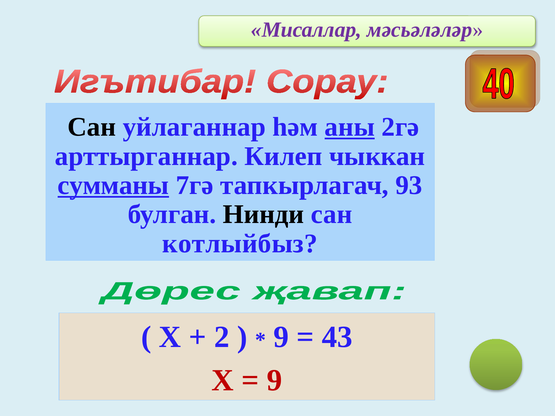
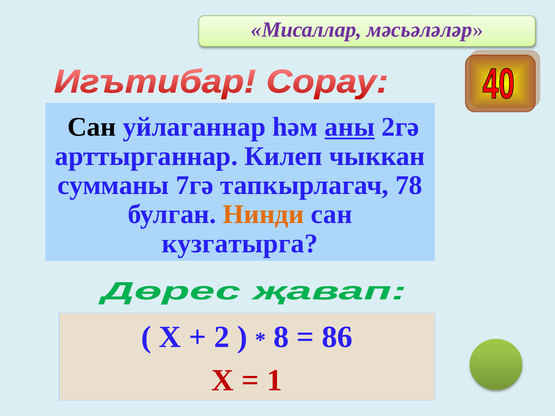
сумманы underline: present -> none
93: 93 -> 78
Нинди colour: black -> orange
котлыйбыз: котлыйбыз -> кузгатырга
9 at (281, 337): 9 -> 8
43: 43 -> 86
9 at (274, 380): 9 -> 1
